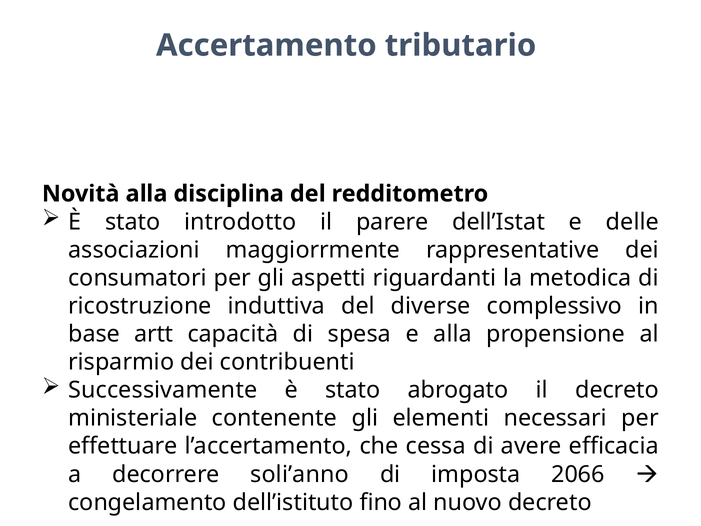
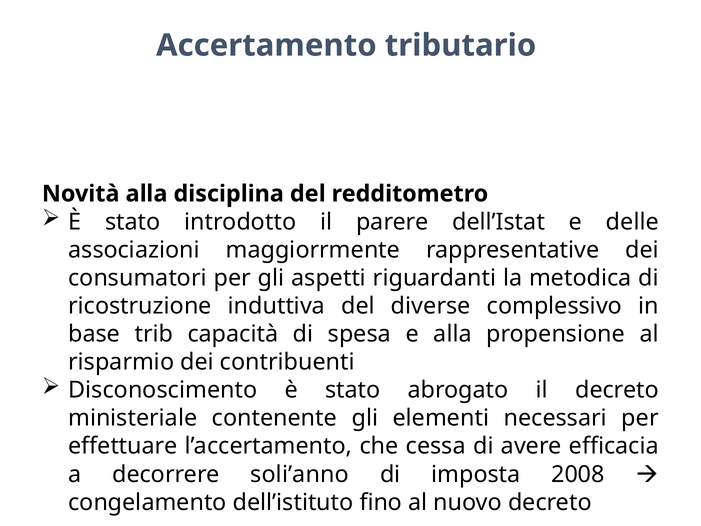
artt: artt -> trib
Successivamente: Successivamente -> Disconoscimento
2066: 2066 -> 2008
